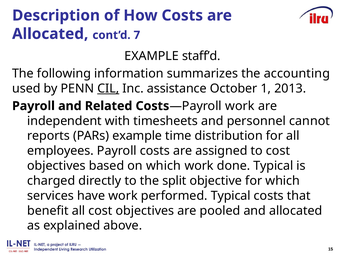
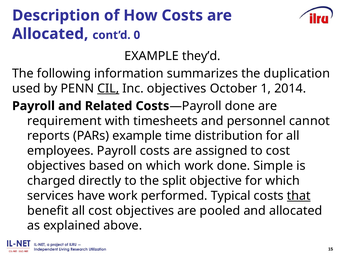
7: 7 -> 0
staff’d: staff’d -> they’d
accounting: accounting -> duplication
Inc assistance: assistance -> objectives
2013: 2013 -> 2014
work at (240, 106): work -> done
independent: independent -> requirement
done Typical: Typical -> Simple
that underline: none -> present
